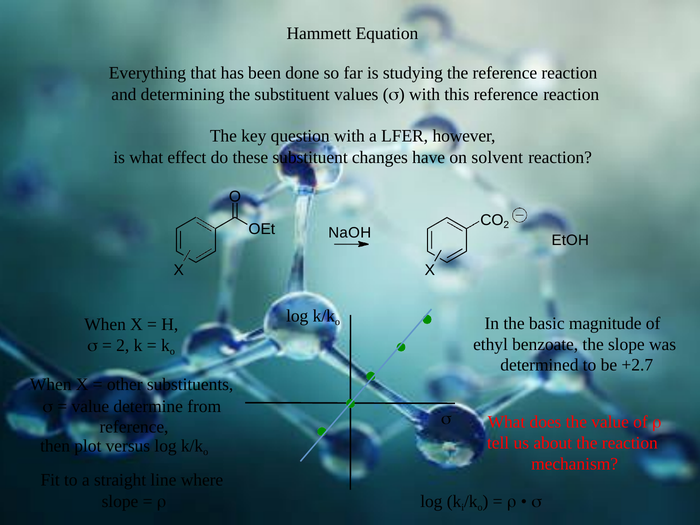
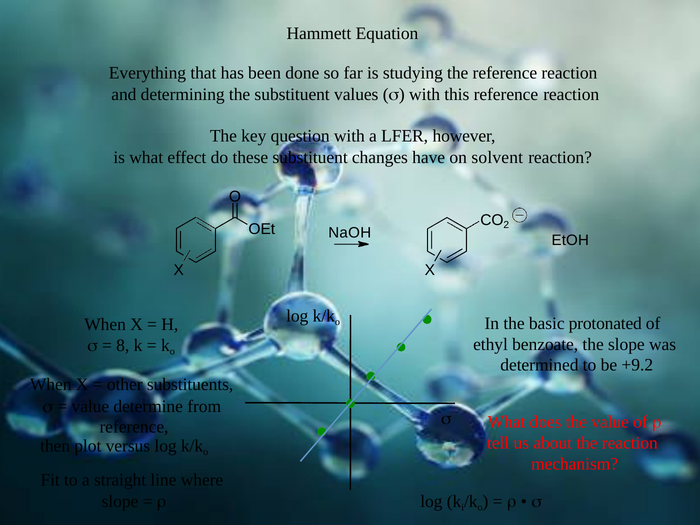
magnitude: magnitude -> protonated
2 at (123, 346): 2 -> 8
+2.7: +2.7 -> +9.2
